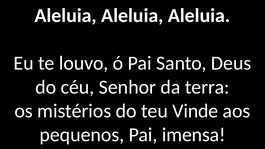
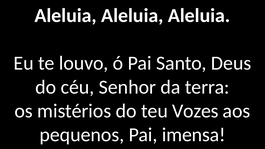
Vinde: Vinde -> Vozes
